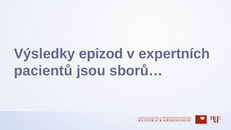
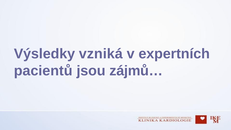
epizod: epizod -> vzniká
sborů…: sborů… -> zájmů…
